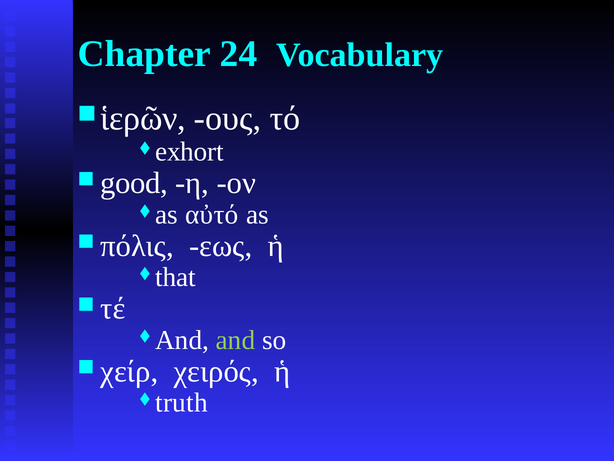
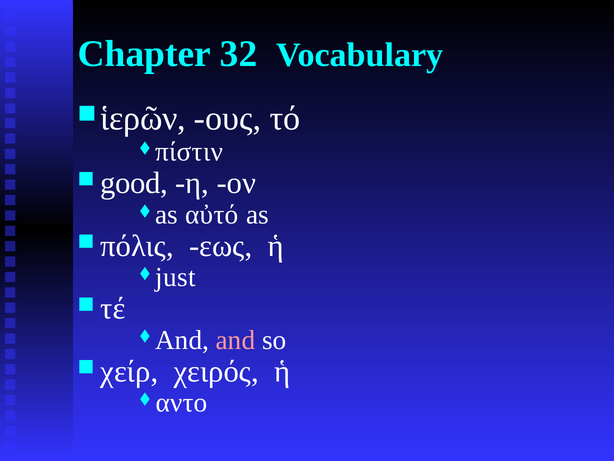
24: 24 -> 32
exhort: exhort -> πίστιν
that: that -> just
and at (236, 340) colour: light green -> pink
truth: truth -> αντο
